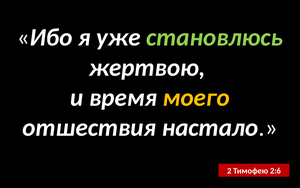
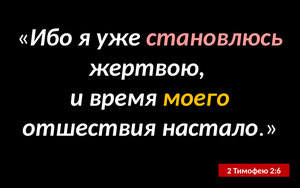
становлюсь colour: light green -> pink
